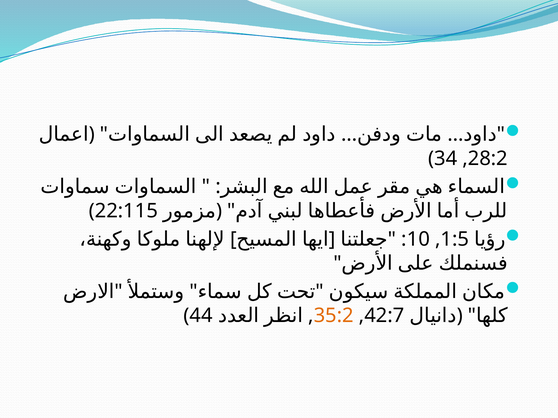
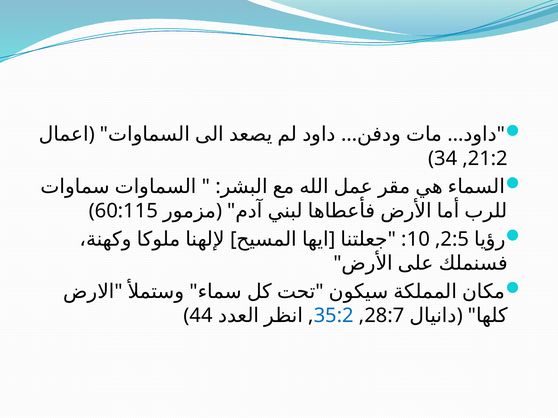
28:2: 28:2 -> 21:2
22:115: 22:115 -> 60:115
1:5: 1:5 -> 2:5
35:2 colour: orange -> blue
42:7: 42:7 -> 28:7
